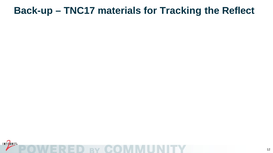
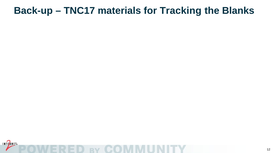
Reflect: Reflect -> Blanks
